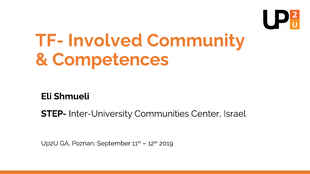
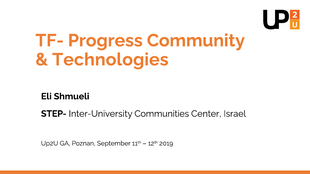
Involved: Involved -> Progress
Competences: Competences -> Technologies
